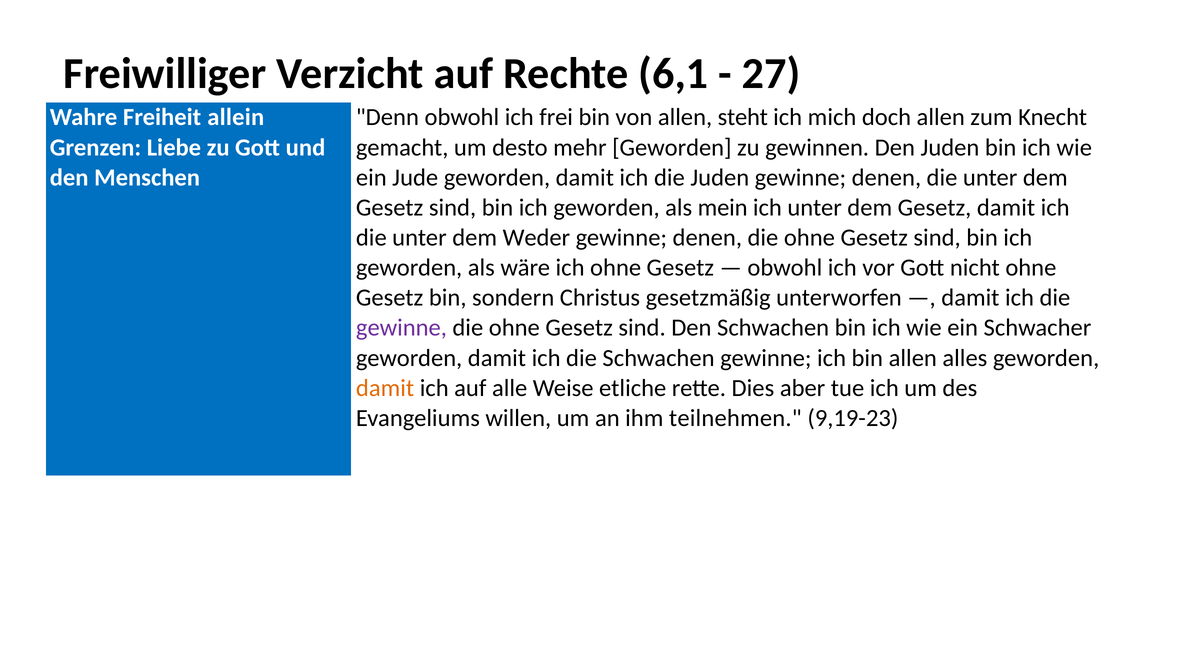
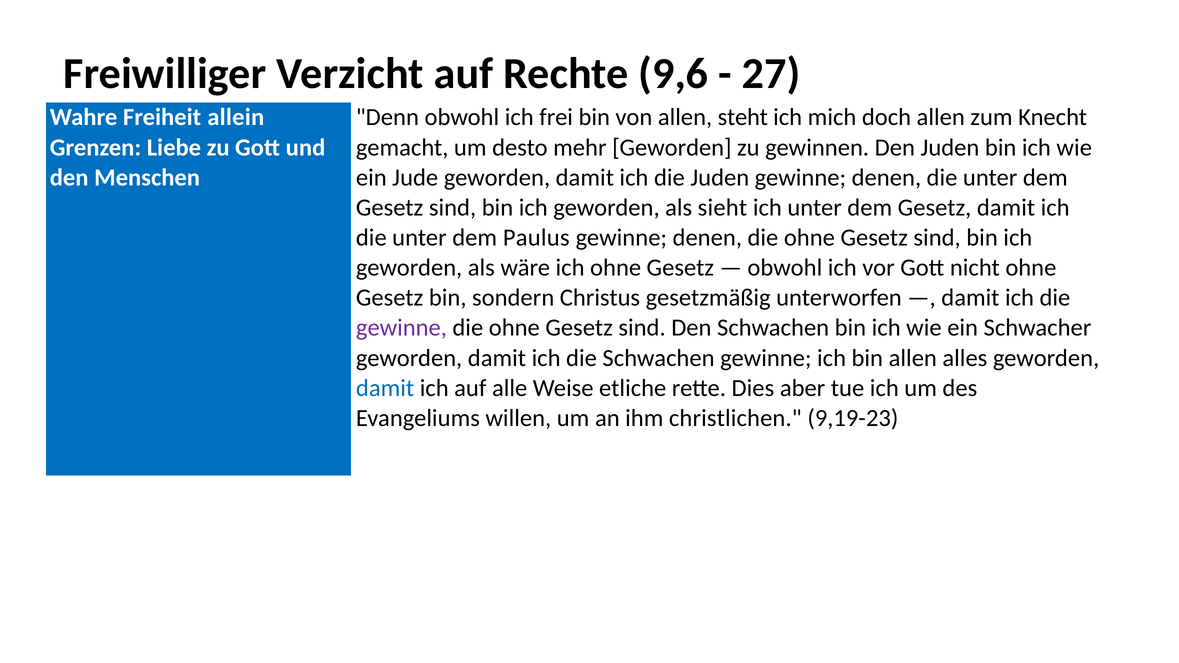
6,1: 6,1 -> 9,6
mein: mein -> sieht
Weder: Weder -> Paulus
damit at (385, 388) colour: orange -> blue
teilnehmen: teilnehmen -> christlichen
